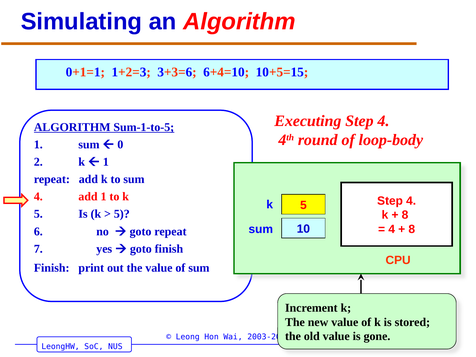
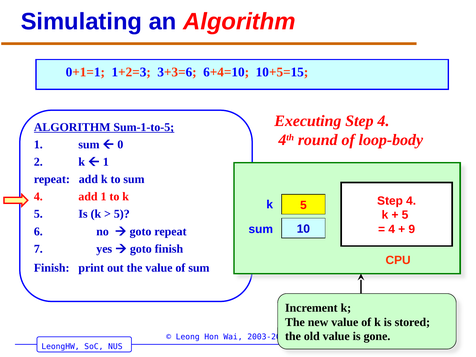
8 at (405, 215): 8 -> 5
8 at (412, 229): 8 -> 9
